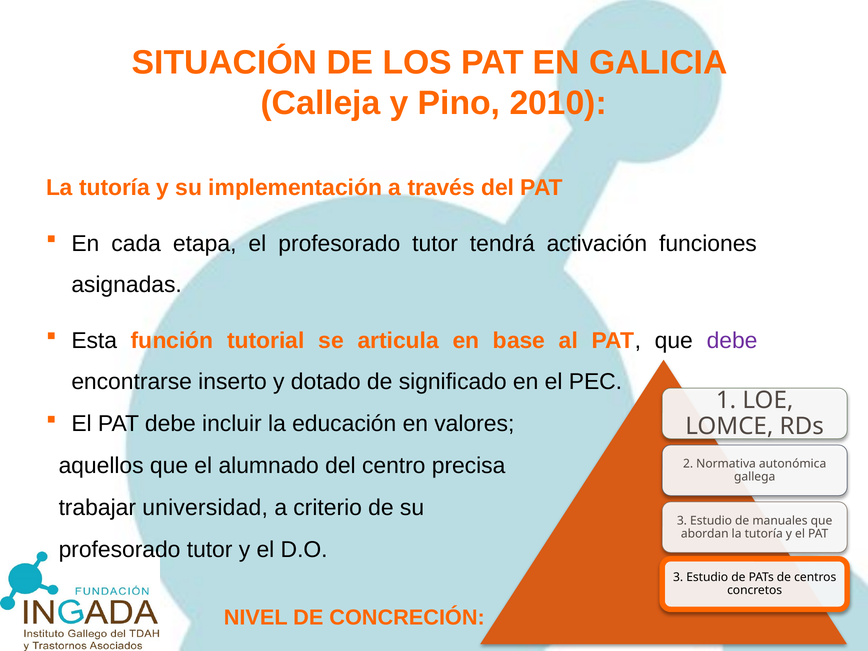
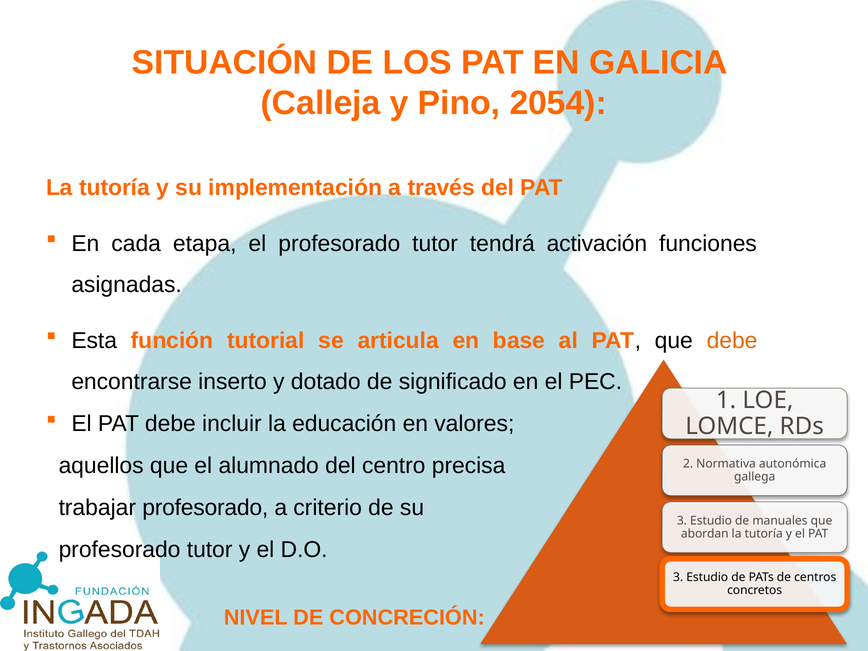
2010: 2010 -> 2054
debe at (732, 341) colour: purple -> orange
trabajar universidad: universidad -> profesorado
